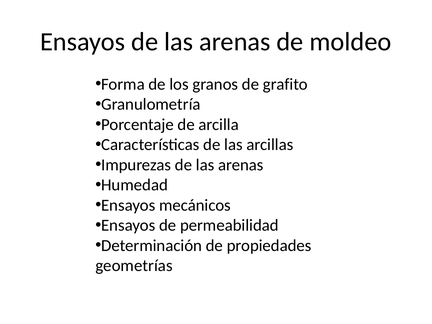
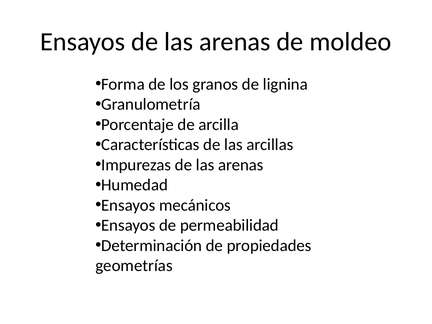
grafito: grafito -> lignina
